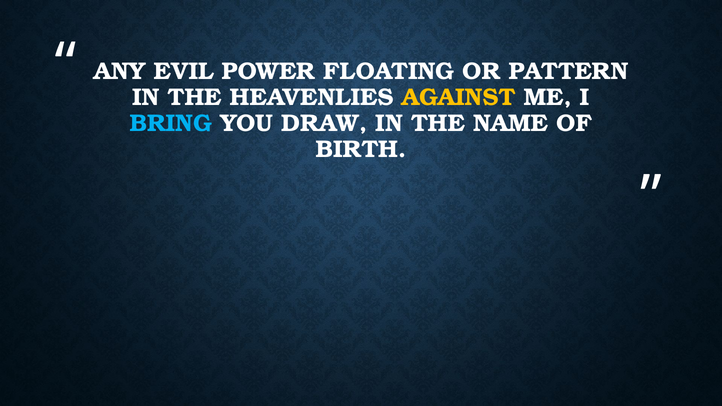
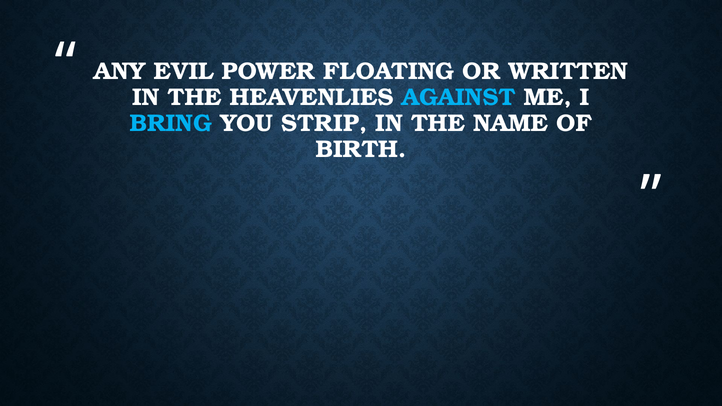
PATTERN: PATTERN -> WRITTEN
AGAINST colour: yellow -> light blue
DRAW: DRAW -> STRIP
